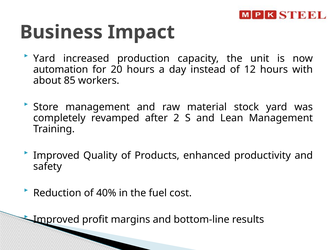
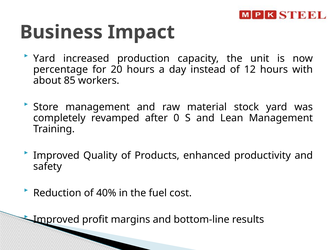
automation: automation -> percentage
2: 2 -> 0
